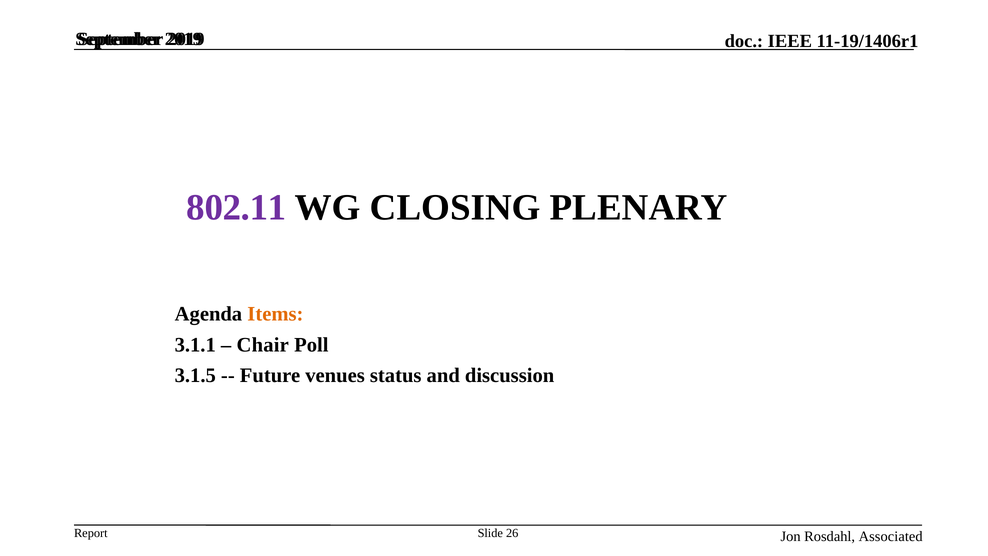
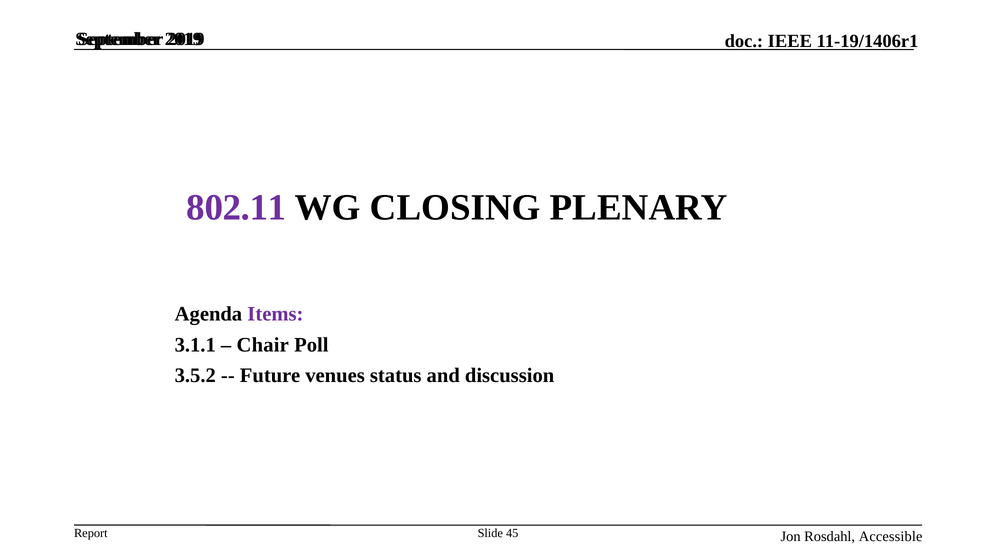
Items colour: orange -> purple
3.1.5: 3.1.5 -> 3.5.2
26: 26 -> 45
Associated: Associated -> Accessible
